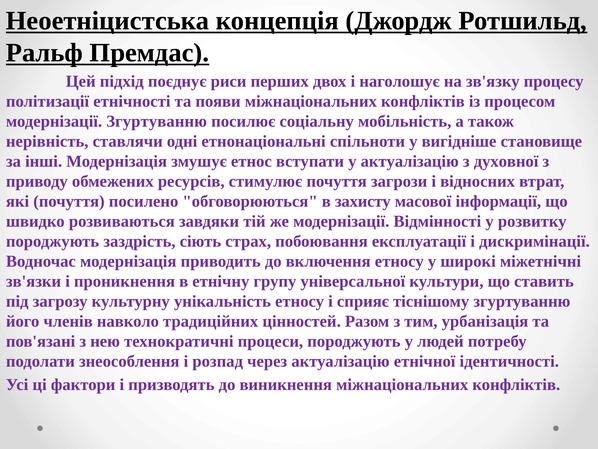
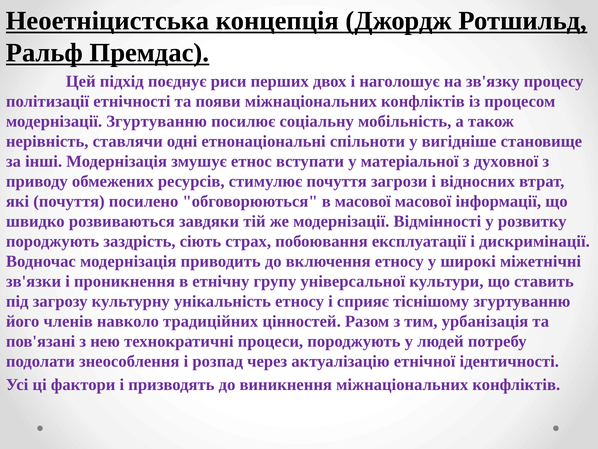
у актуалізацію: актуалізацію -> матеріальної
в захисту: захисту -> масової
